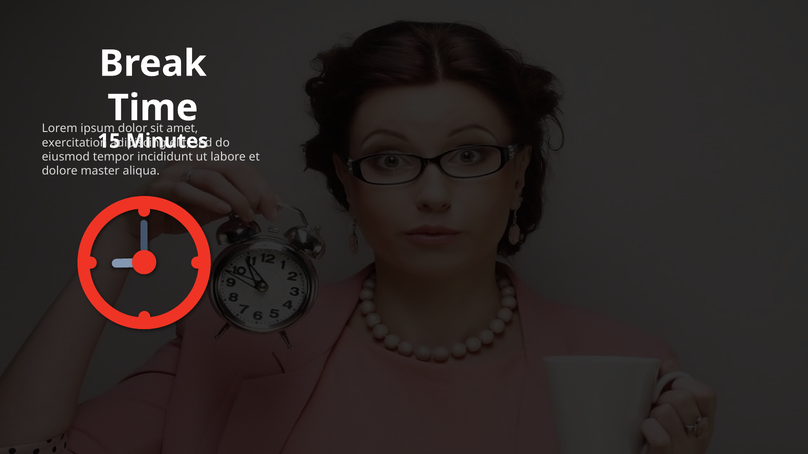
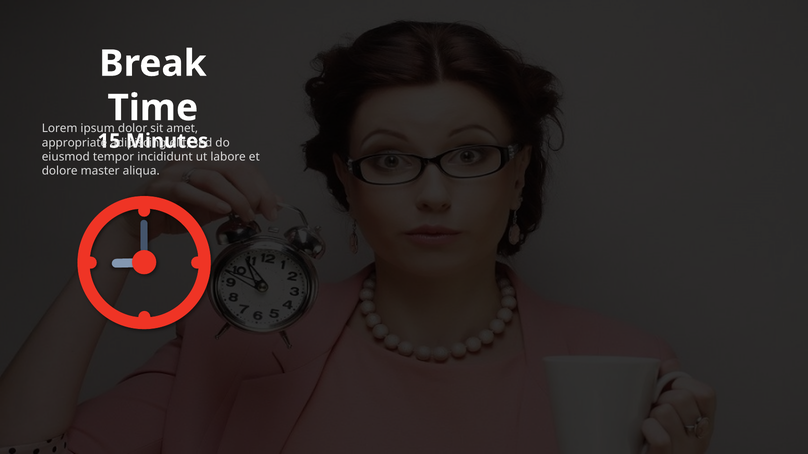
exercitation: exercitation -> appropriate
